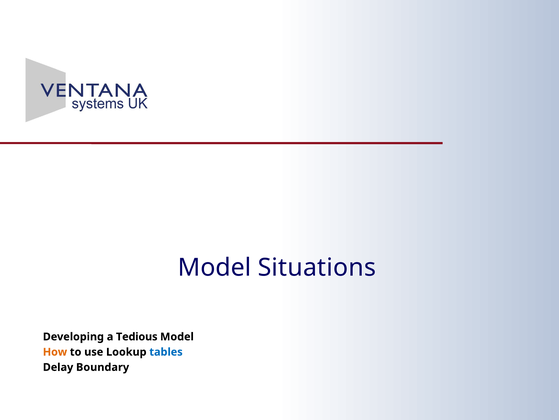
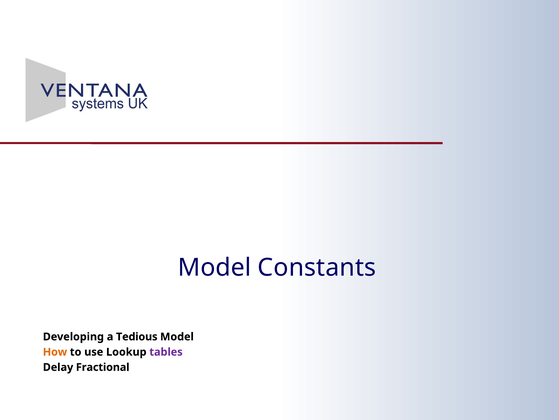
Situations: Situations -> Constants
tables colour: blue -> purple
Boundary: Boundary -> Fractional
